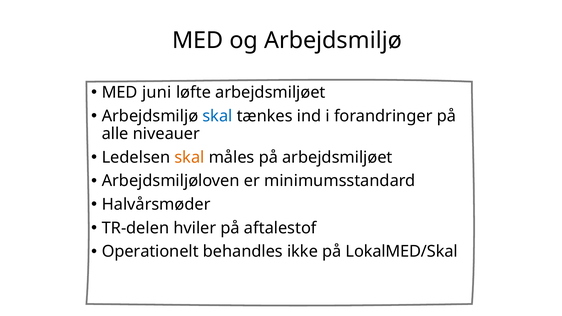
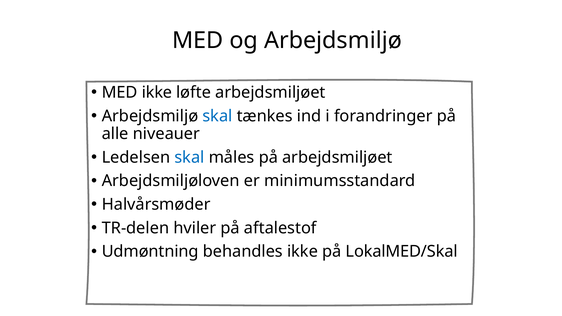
MED juni: juni -> ikke
skal at (189, 157) colour: orange -> blue
Operationelt: Operationelt -> Udmøntning
